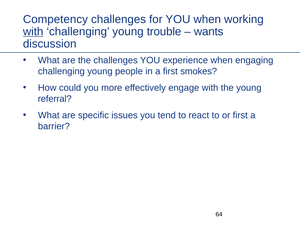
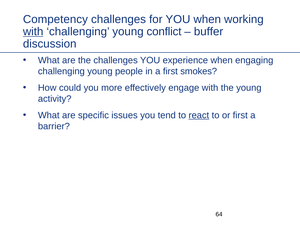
trouble: trouble -> conflict
wants: wants -> buffer
referral: referral -> activity
react underline: none -> present
